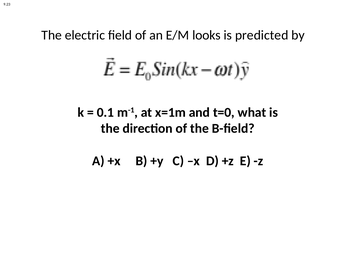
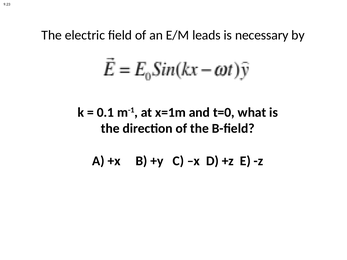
looks: looks -> leads
predicted: predicted -> necessary
